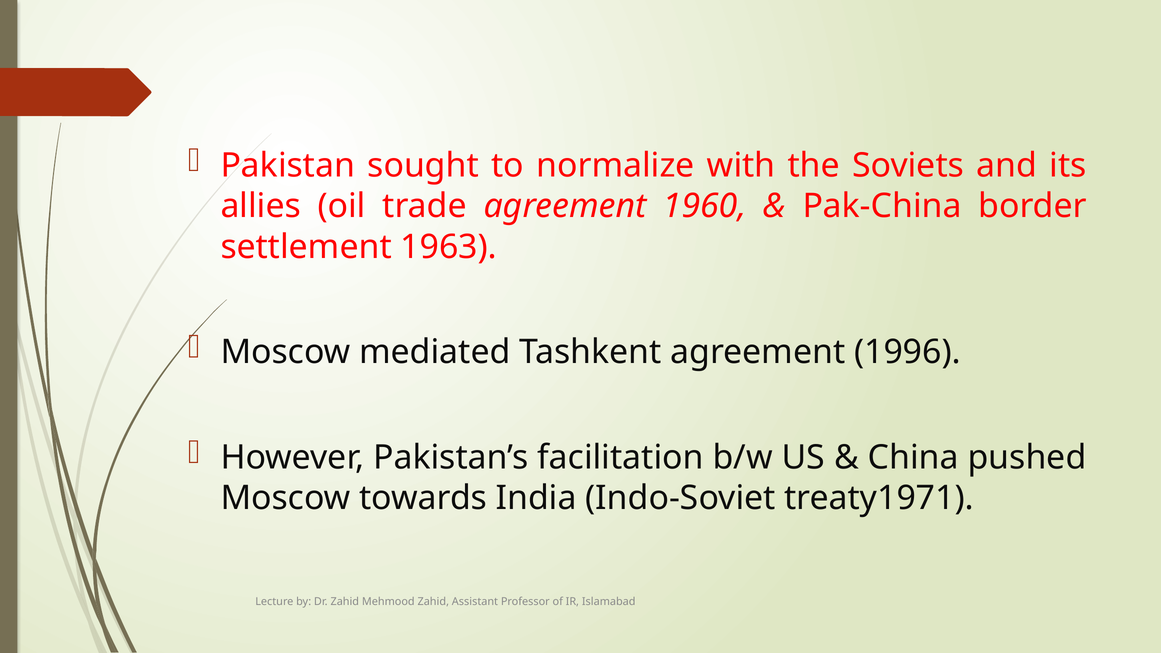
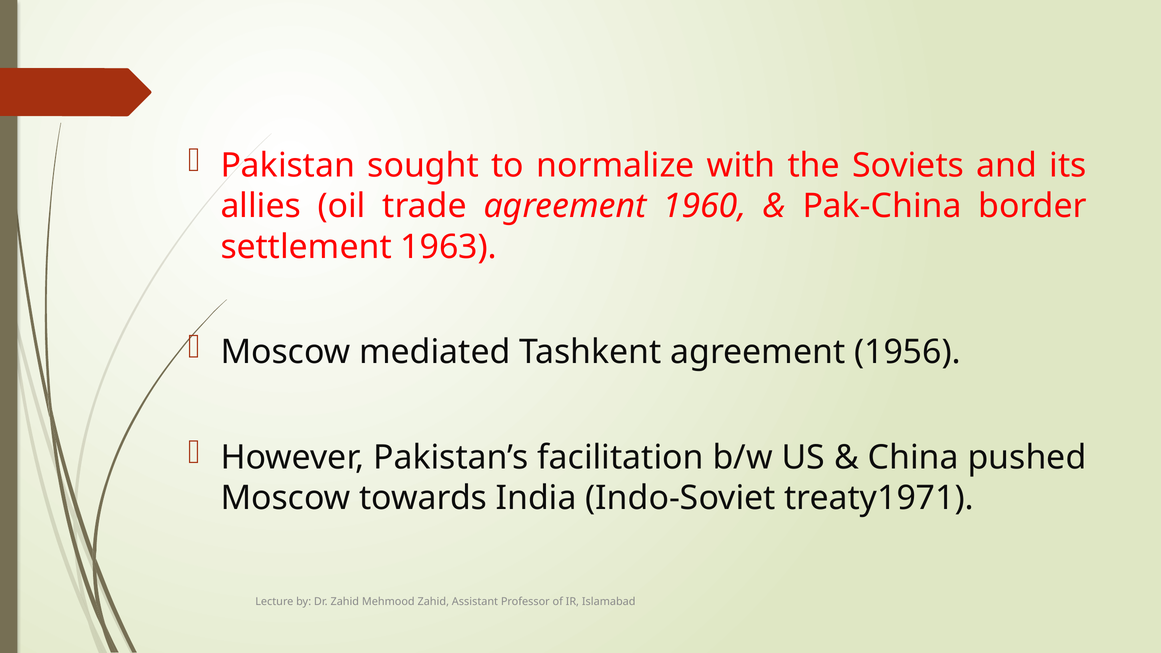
1996: 1996 -> 1956
